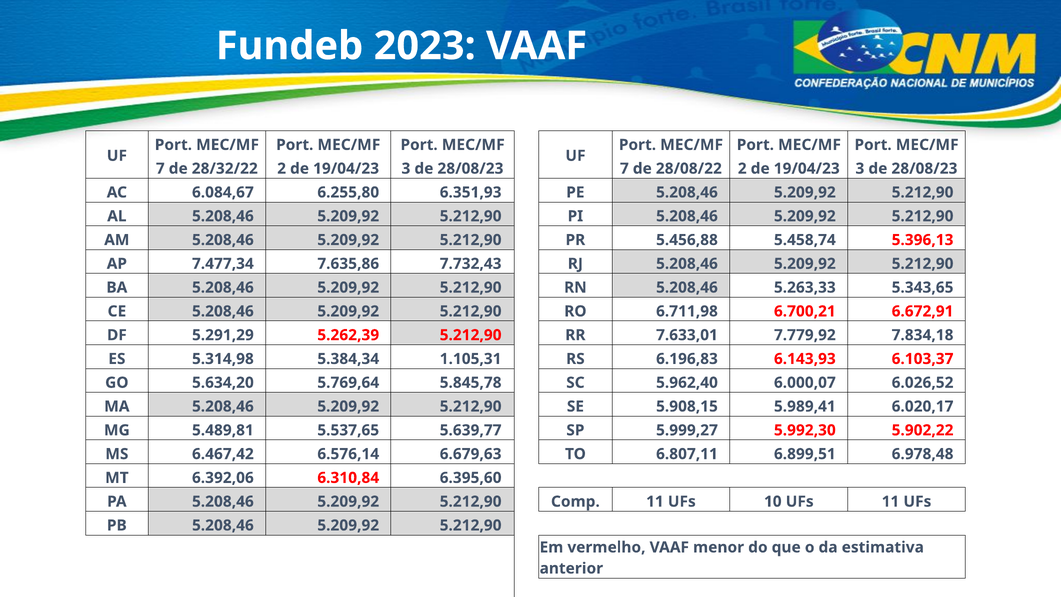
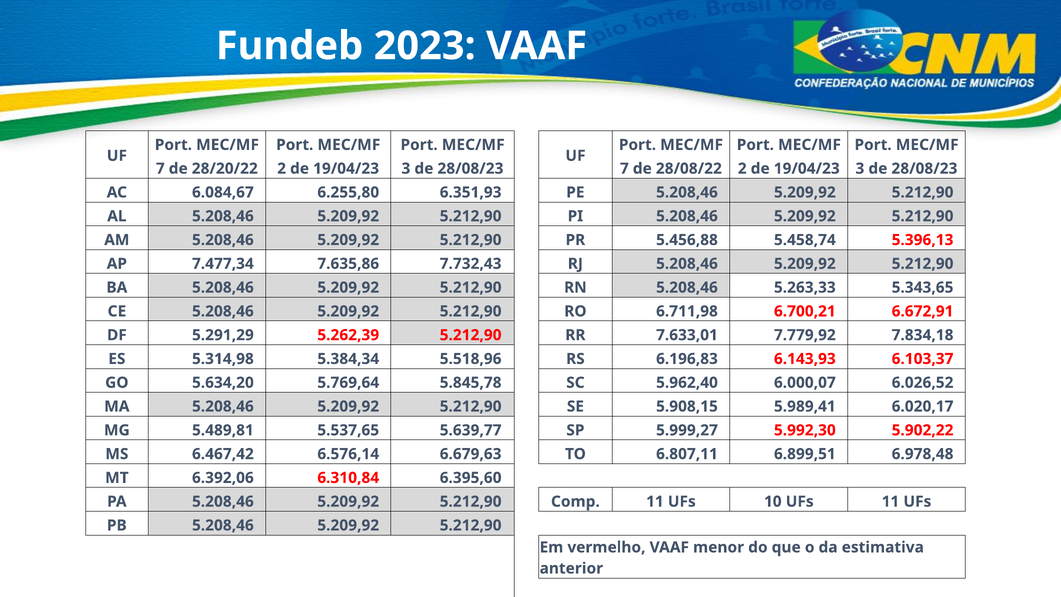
28/32/22: 28/32/22 -> 28/20/22
1.105,31: 1.105,31 -> 5.518,96
